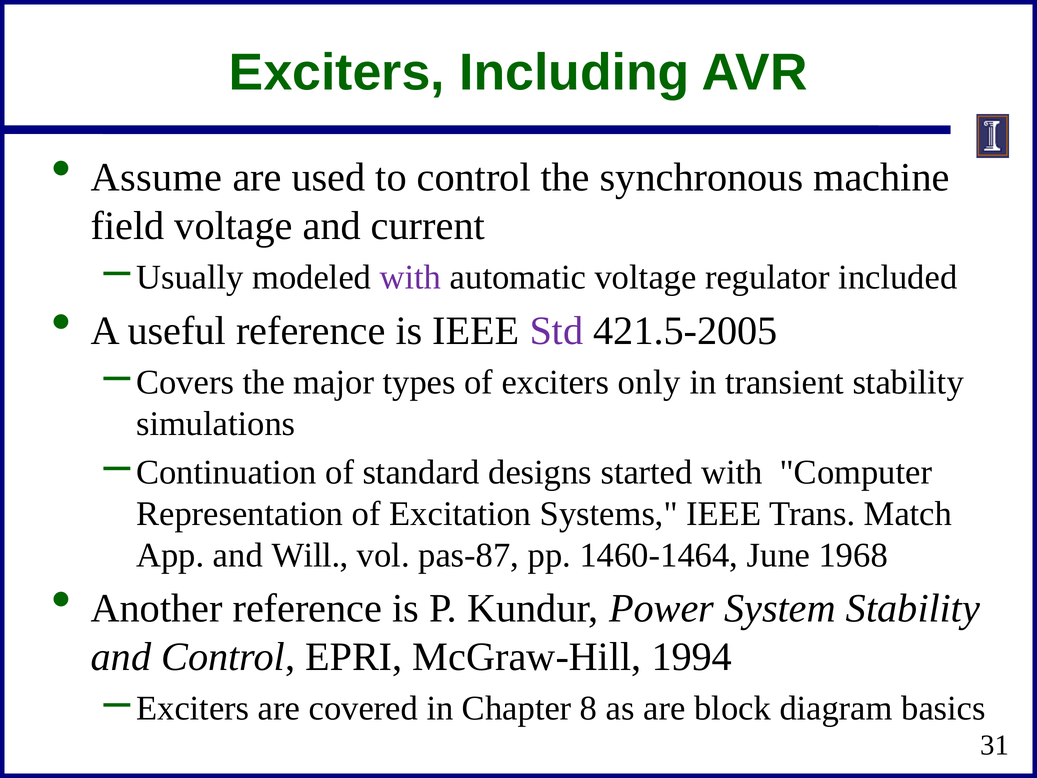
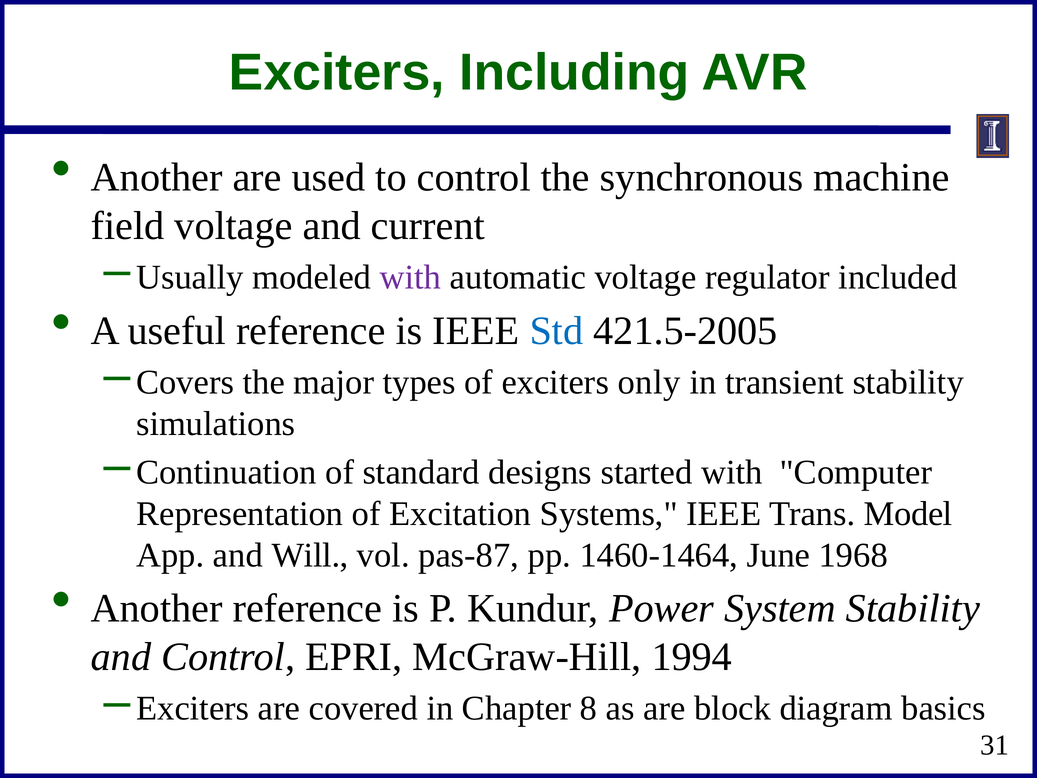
Assume at (157, 177): Assume -> Another
Std colour: purple -> blue
Match: Match -> Model
